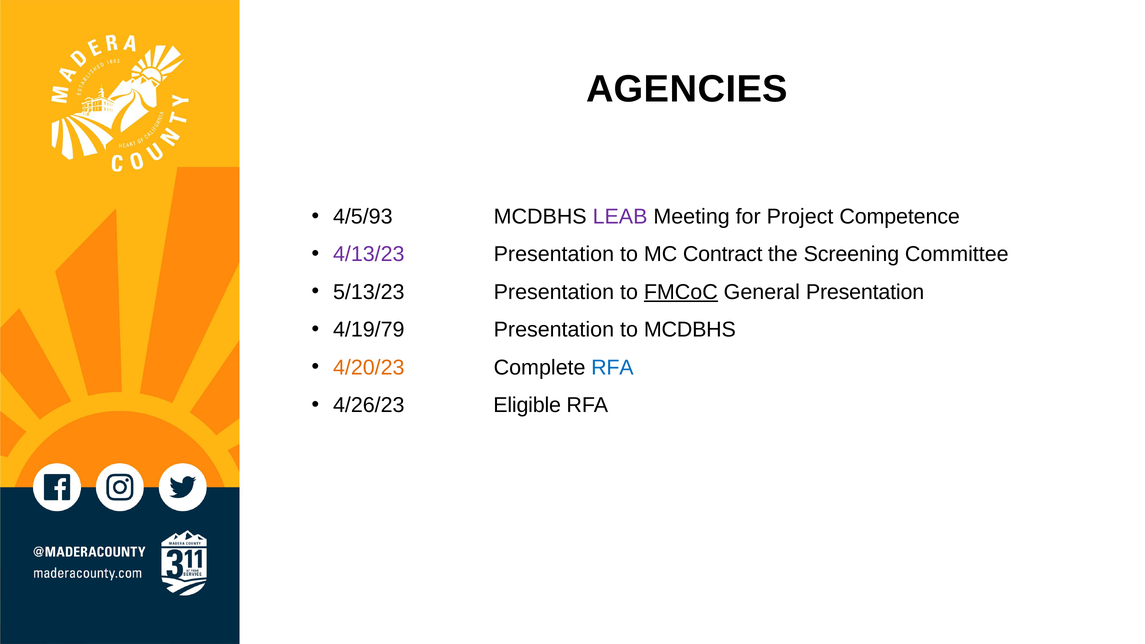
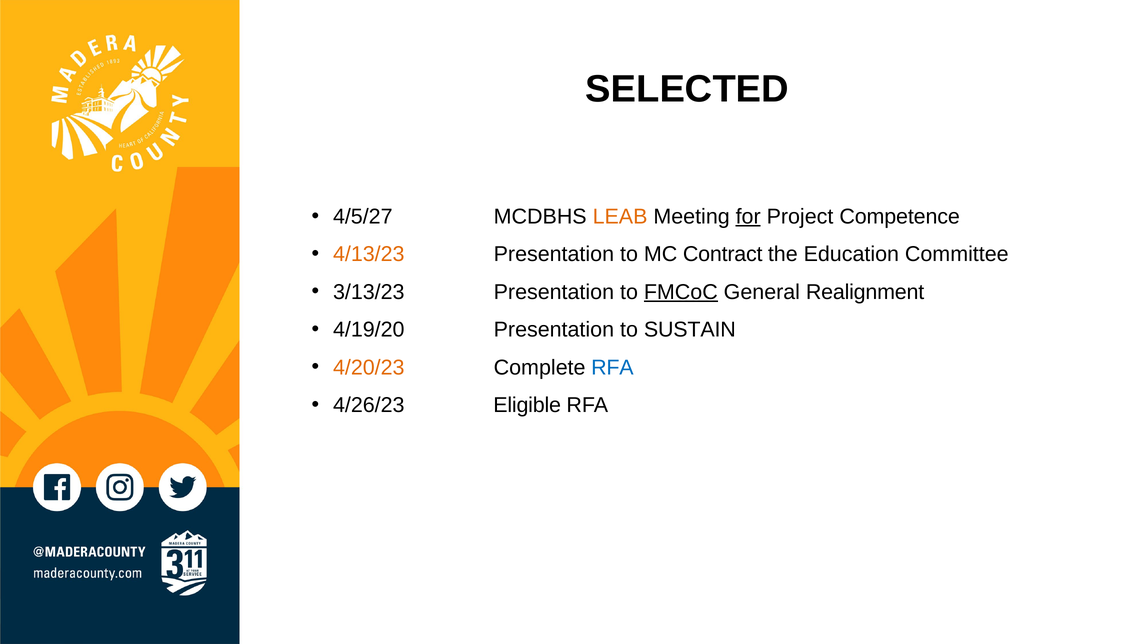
AGENCIES: AGENCIES -> SELECTED
4/5/93: 4/5/93 -> 4/5/27
LEAB colour: purple -> orange
for underline: none -> present
4/13/23 colour: purple -> orange
Screening: Screening -> Education
5/13/23: 5/13/23 -> 3/13/23
General Presentation: Presentation -> Realignment
4/19/79: 4/19/79 -> 4/19/20
to MCDBHS: MCDBHS -> SUSTAIN
